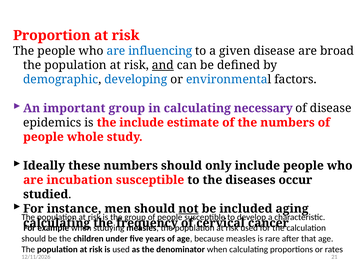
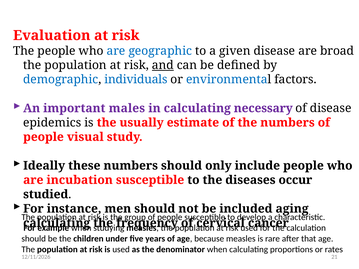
Proportion: Proportion -> Evaluation
influencing: influencing -> geographic
developing: developing -> individuals
important group: group -> males
the include: include -> usually
whole: whole -> visual
not underline: present -> none
